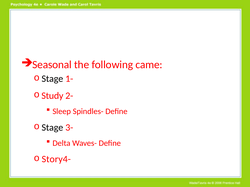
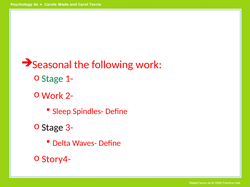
following came: came -> work
Stage at (52, 79) colour: black -> green
Study at (52, 96): Study -> Work
